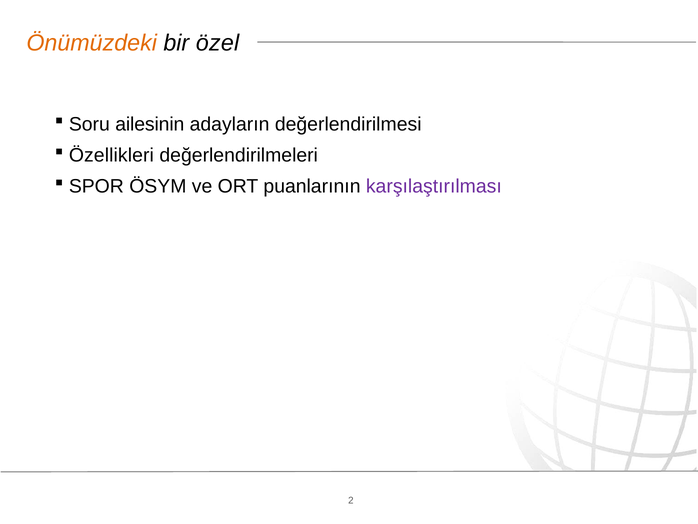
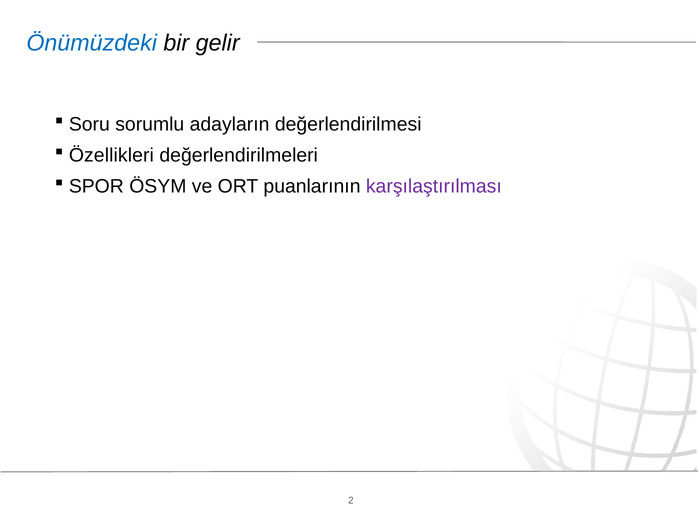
Önümüzdeki colour: orange -> blue
özel: özel -> gelir
ailesinin: ailesinin -> sorumlu
